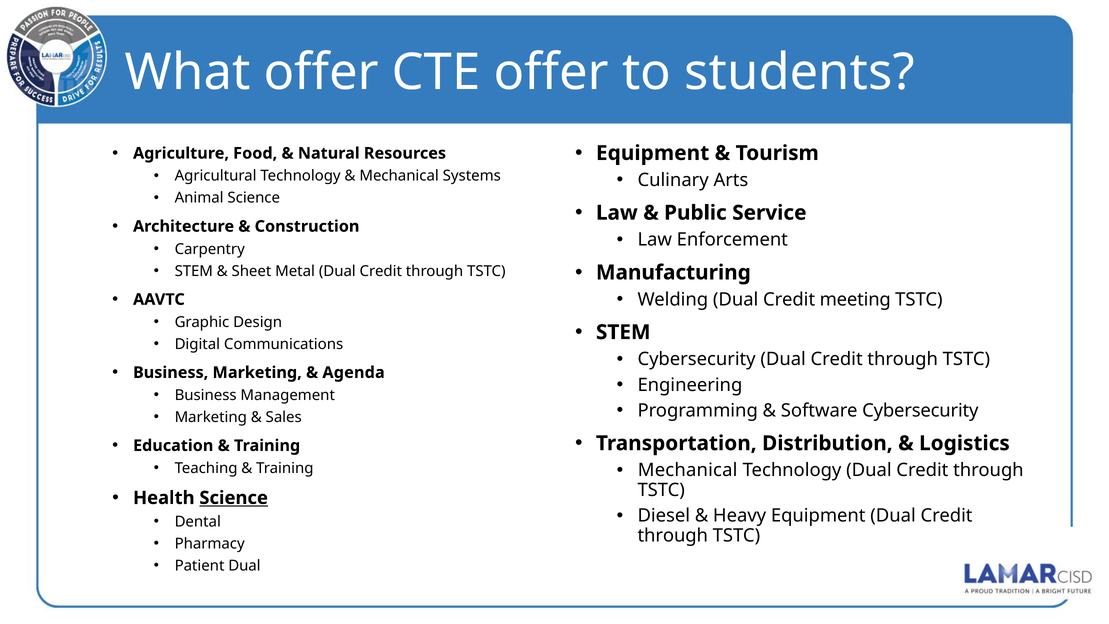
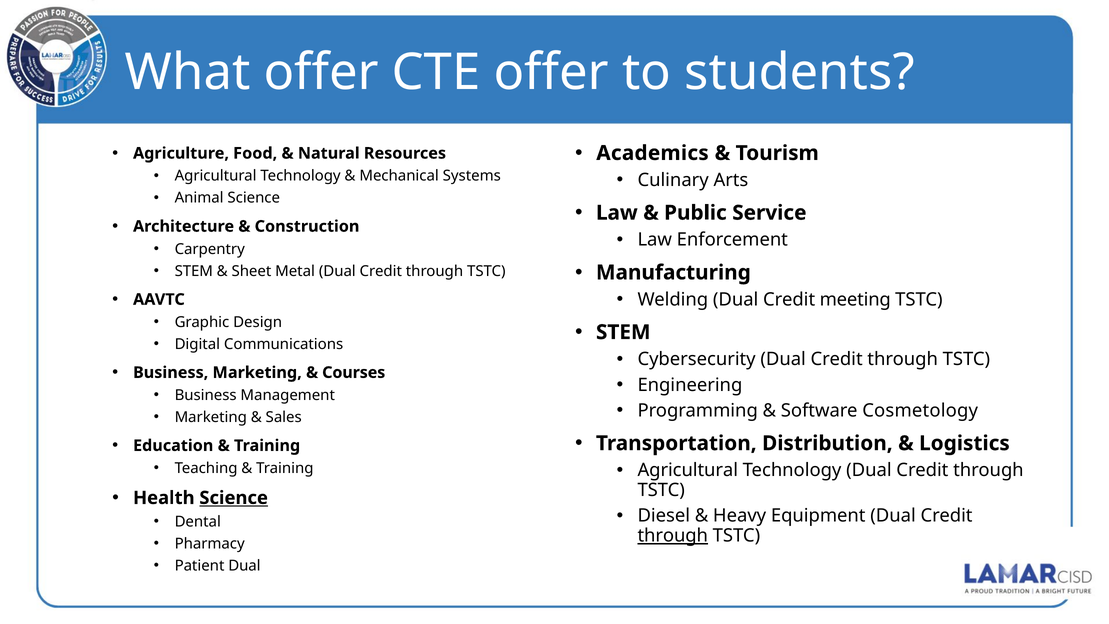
Equipment at (653, 153): Equipment -> Academics
Agenda: Agenda -> Courses
Software Cybersecurity: Cybersecurity -> Cosmetology
Mechanical at (688, 470): Mechanical -> Agricultural
through at (673, 536) underline: none -> present
